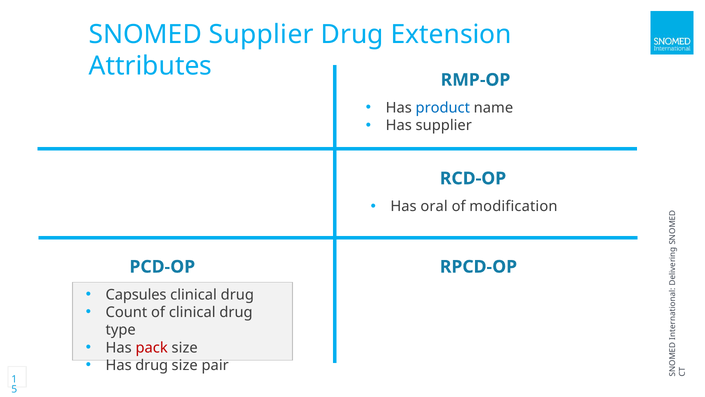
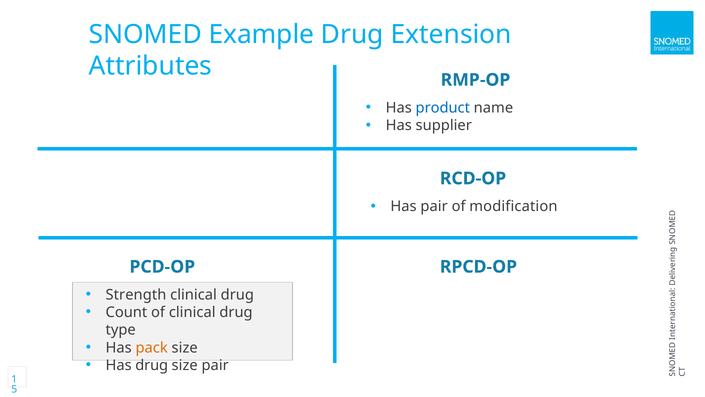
SNOMED Supplier: Supplier -> Example
Has oral: oral -> pair
Capsules: Capsules -> Strength
pack colour: red -> orange
